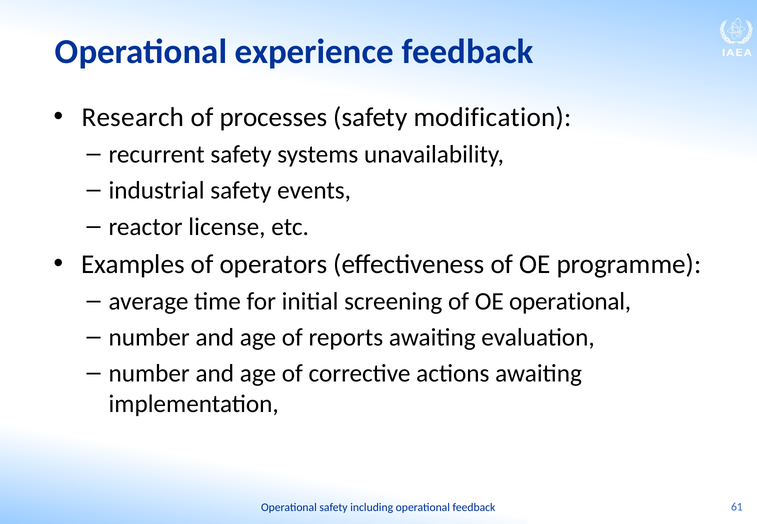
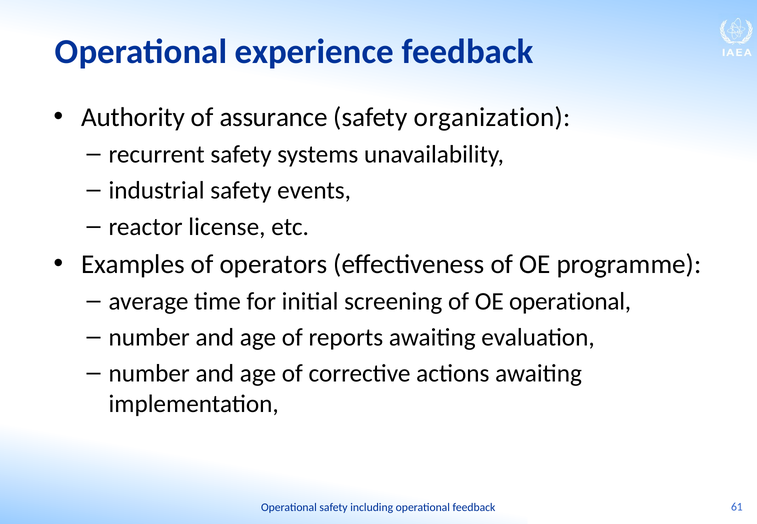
Research: Research -> Authority
processes: processes -> assurance
modification: modification -> organization
